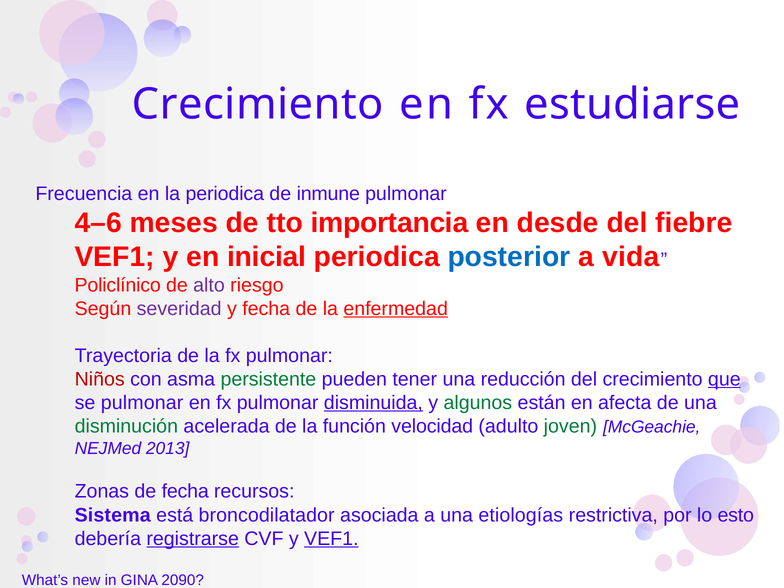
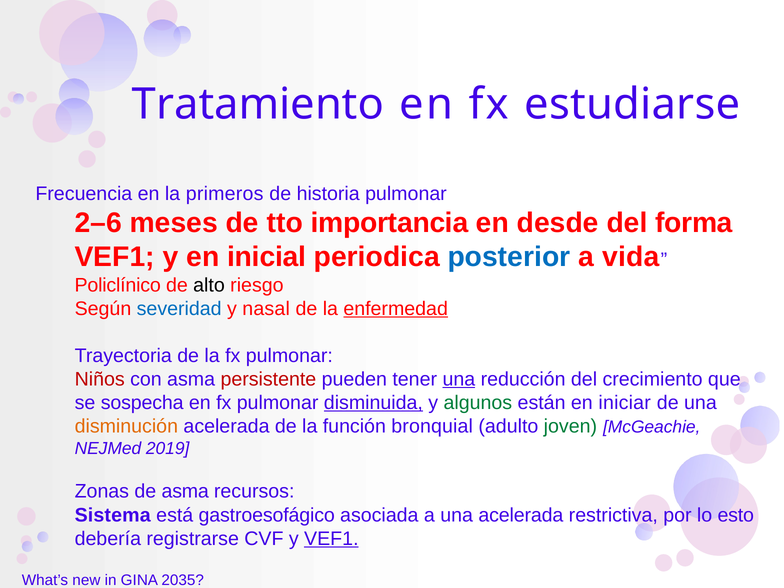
Crecimiento at (258, 104): Crecimiento -> Tratamiento
la periodica: periodica -> primeros
inmune: inmune -> historia
4–6: 4–6 -> 2–6
fiebre: fiebre -> forma
alto colour: purple -> black
severidad colour: purple -> blue
y fecha: fecha -> nasal
persistente colour: green -> red
una at (459, 379) underline: none -> present
que underline: present -> none
se pulmonar: pulmonar -> sospecha
afecta: afecta -> iniciar
disminución colour: green -> orange
velocidad: velocidad -> bronquial
2013: 2013 -> 2019
de fecha: fecha -> asma
broncodilatador: broncodilatador -> gastroesofágico
una etiologías: etiologías -> acelerada
registrarse underline: present -> none
2090: 2090 -> 2035
